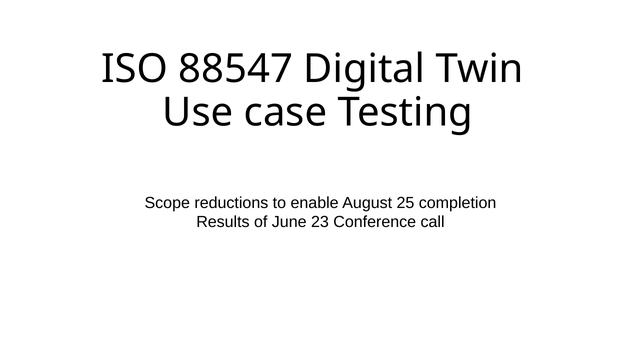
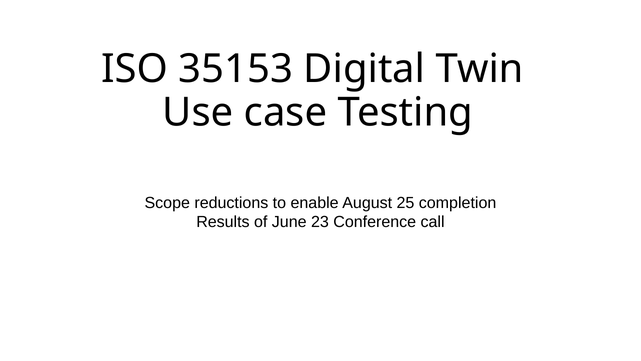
88547: 88547 -> 35153
